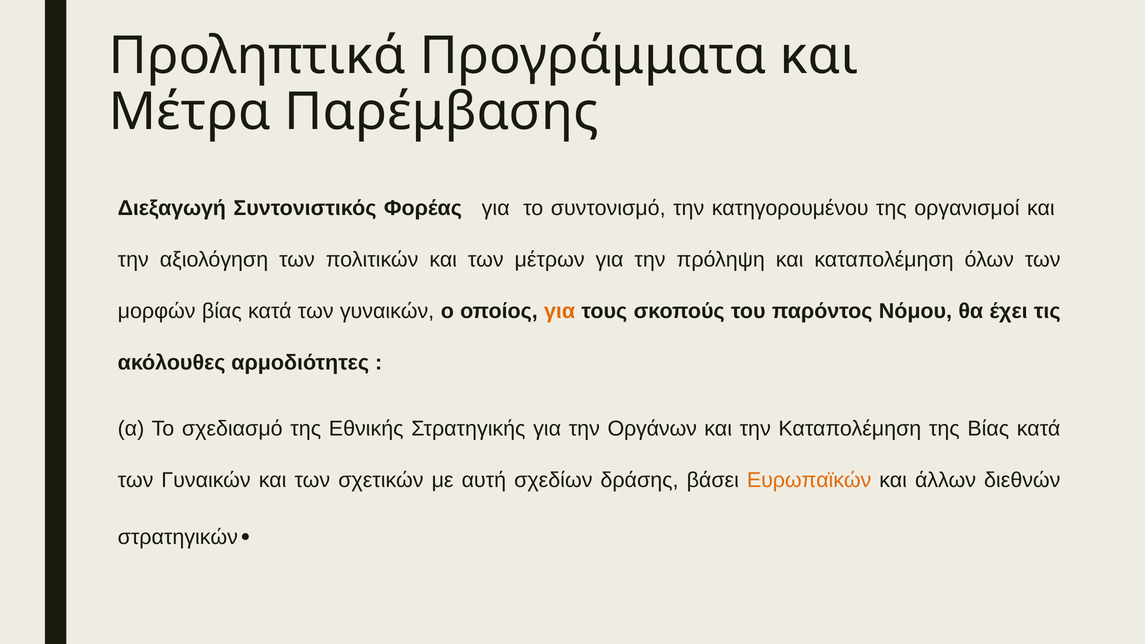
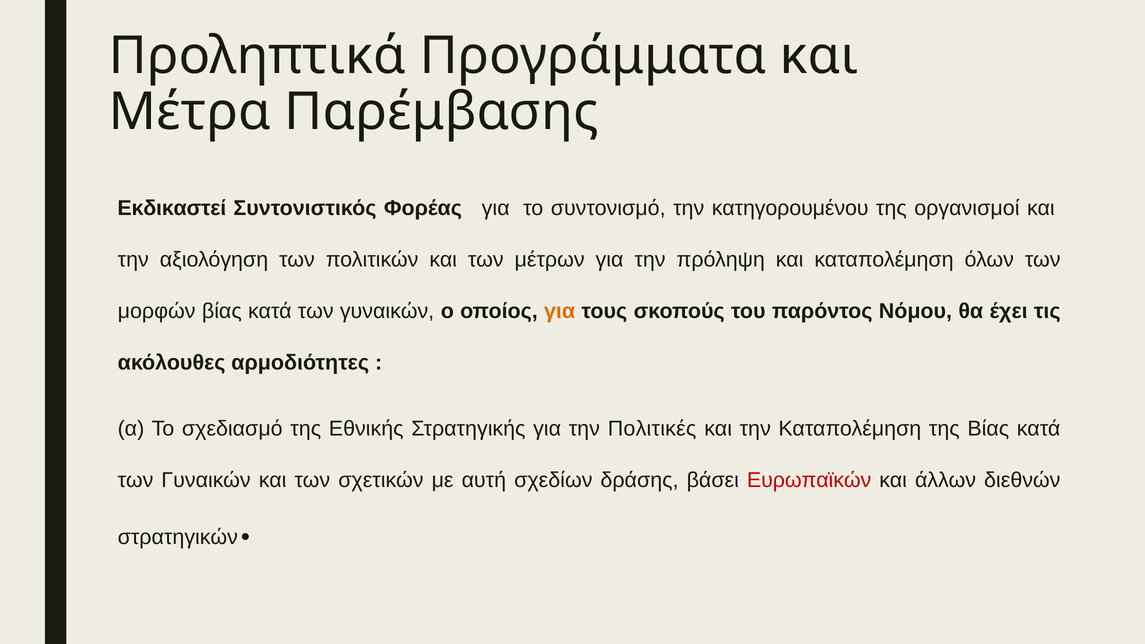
Διεξαγωγή: Διεξαγωγή -> Εκδικαστεί
Οργάνων: Οργάνων -> Πολιτικές
Ευρωπαϊκών colour: orange -> red
